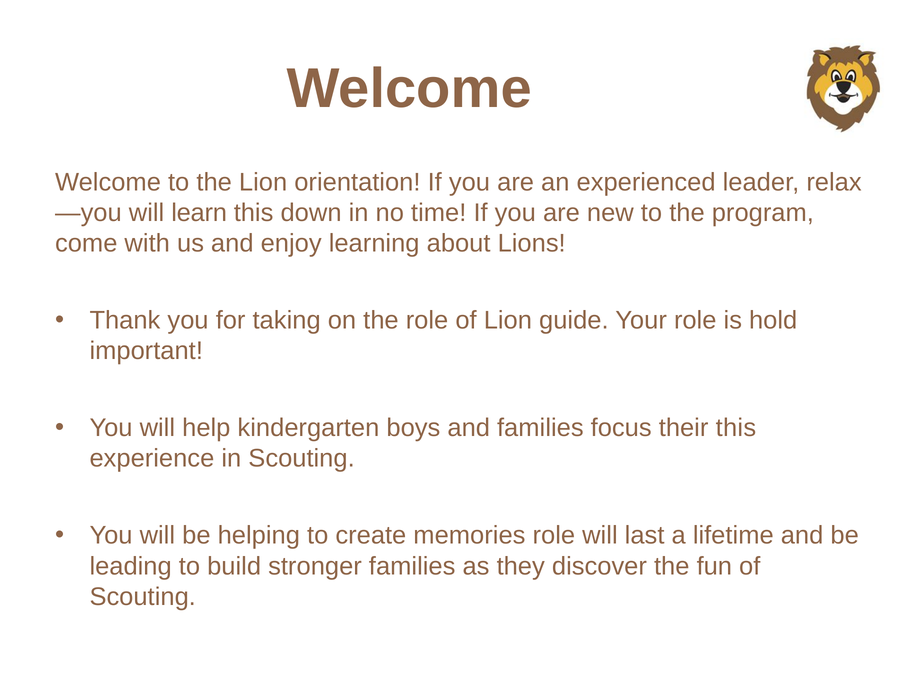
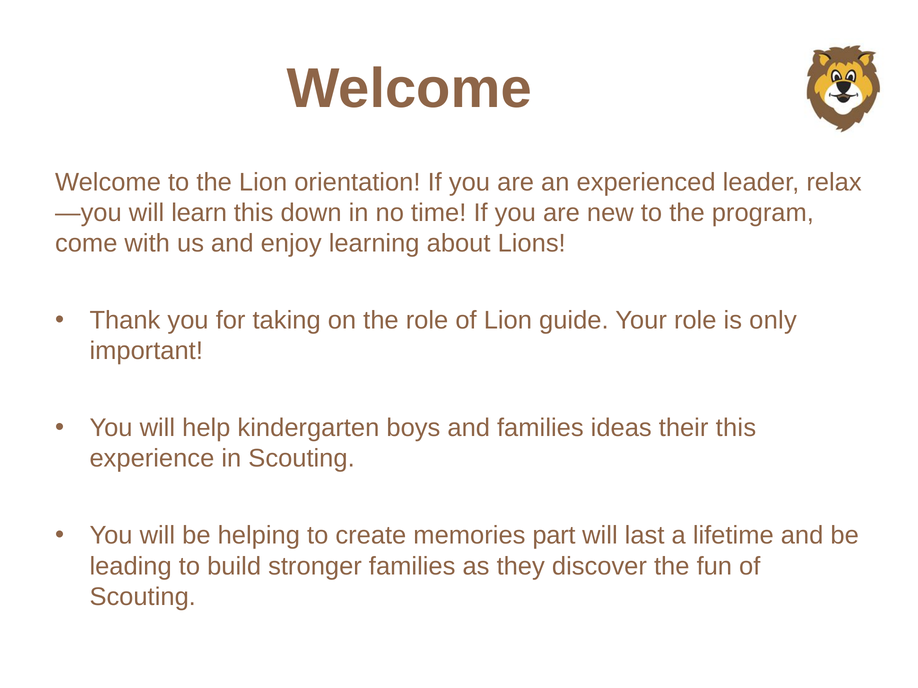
hold: hold -> only
focus: focus -> ideas
memories role: role -> part
